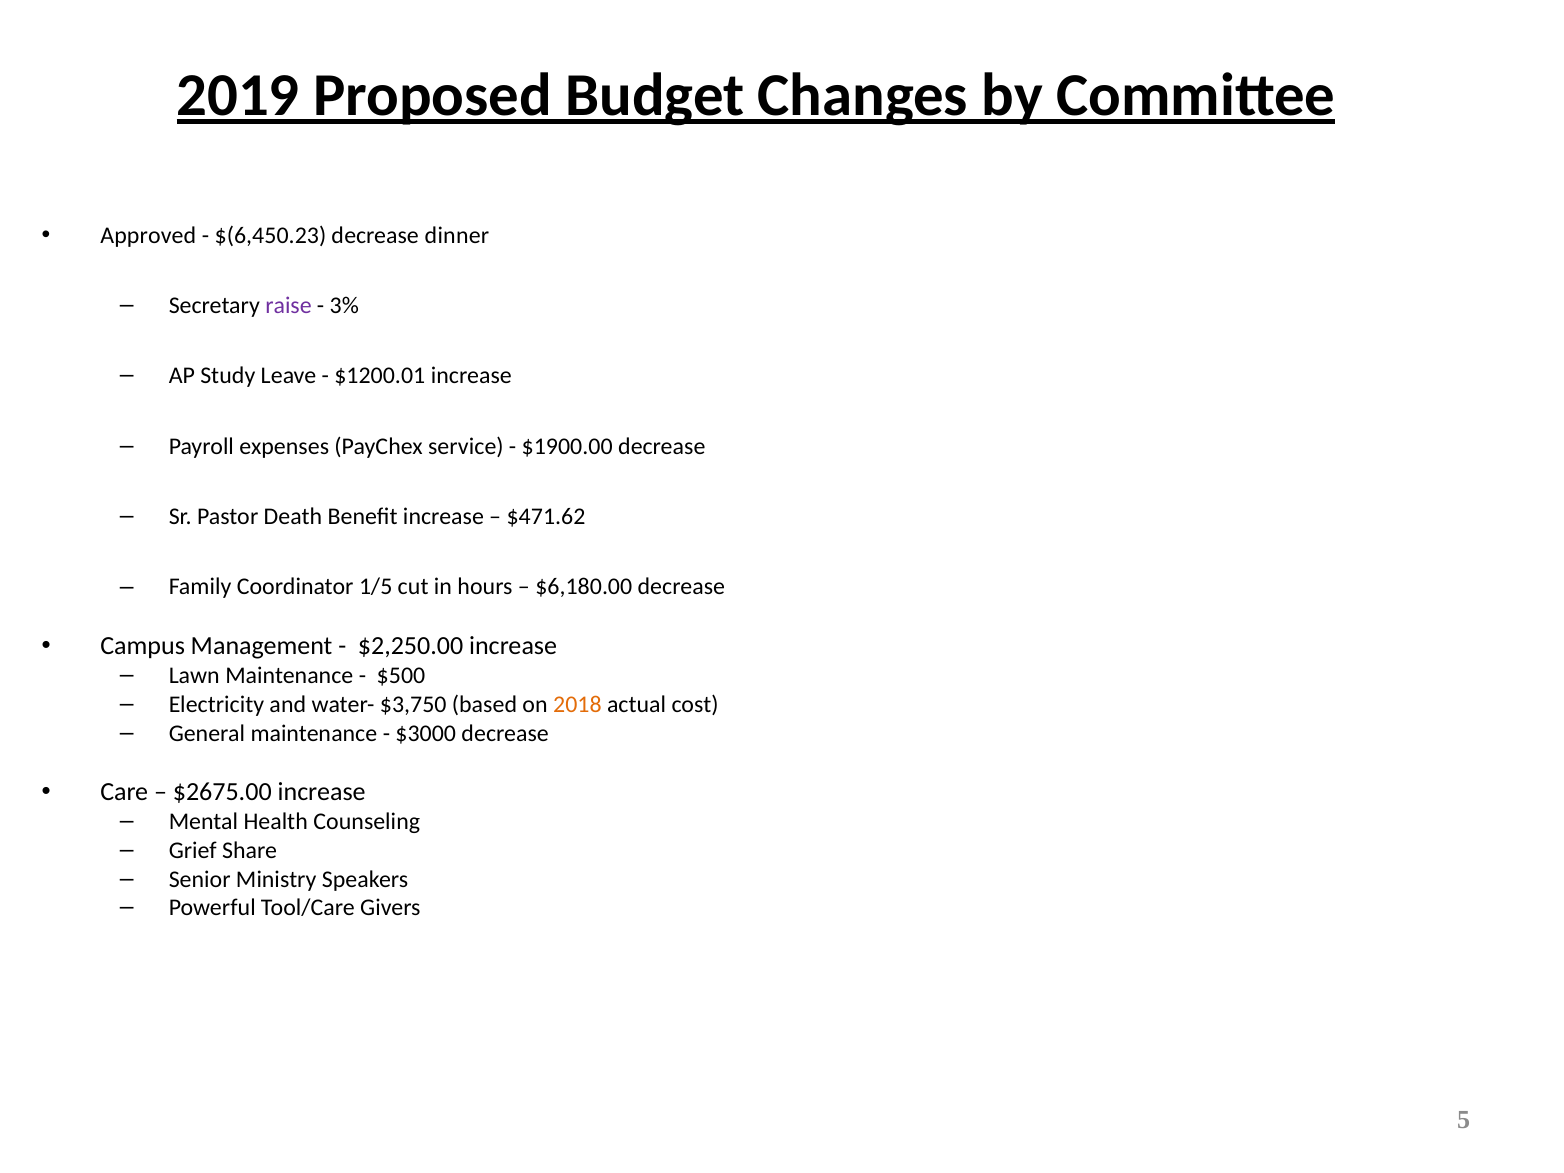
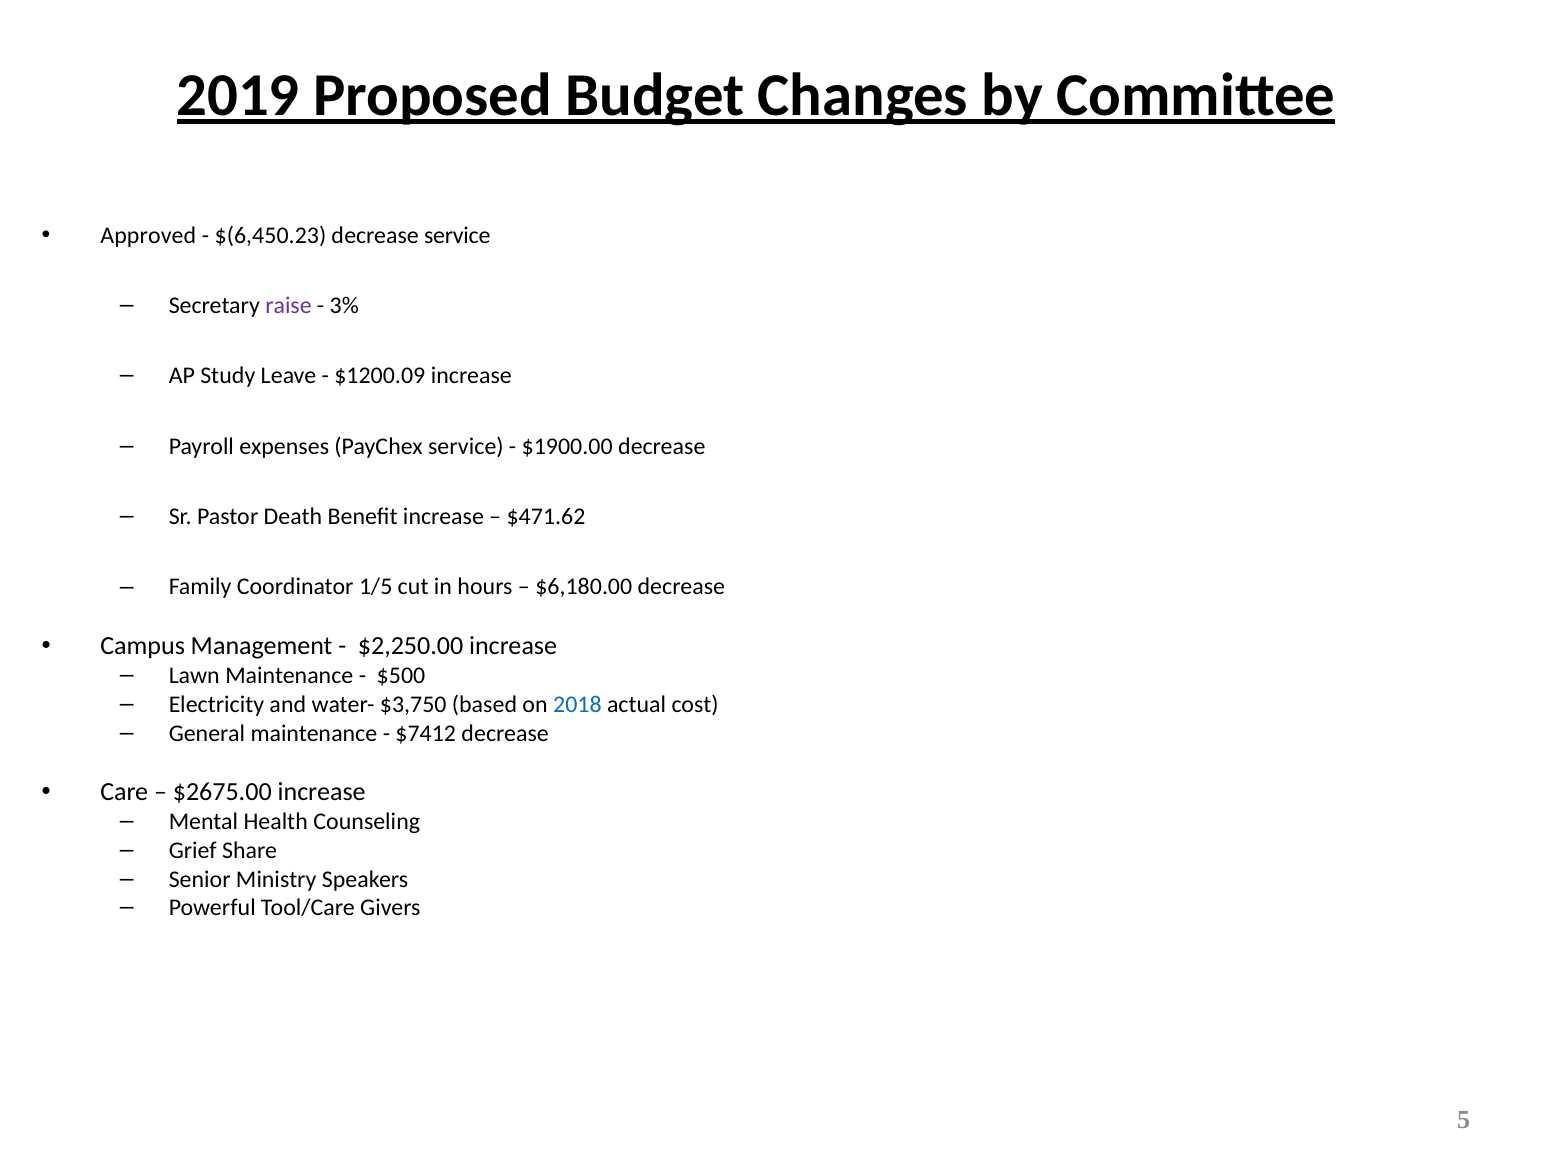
decrease dinner: dinner -> service
$1200.01: $1200.01 -> $1200.09
2018 colour: orange -> blue
$3000: $3000 -> $7412
